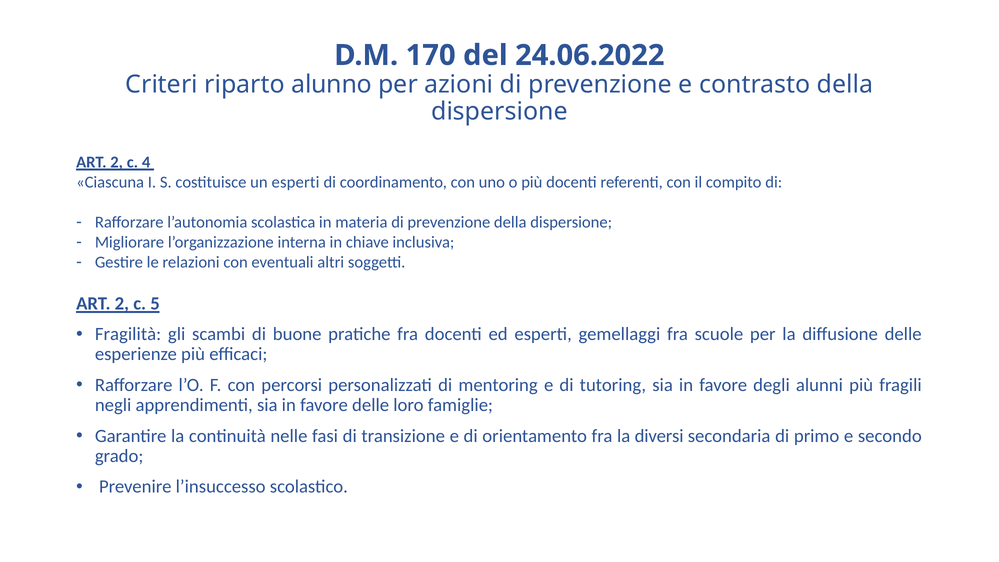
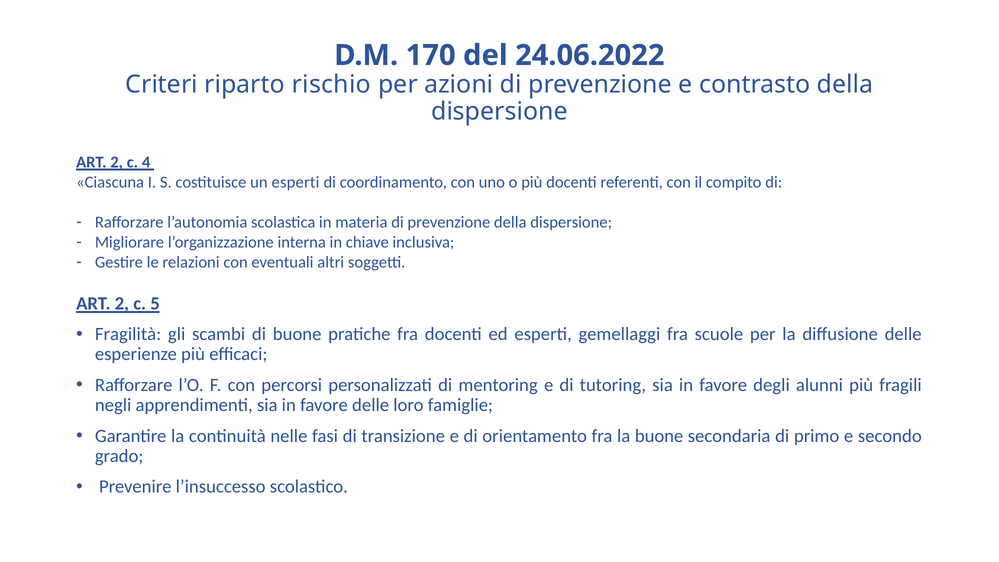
alunno: alunno -> rischio
la diversi: diversi -> buone
